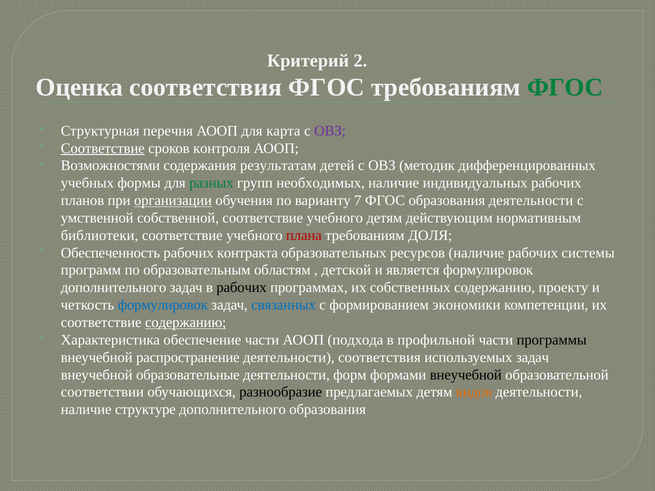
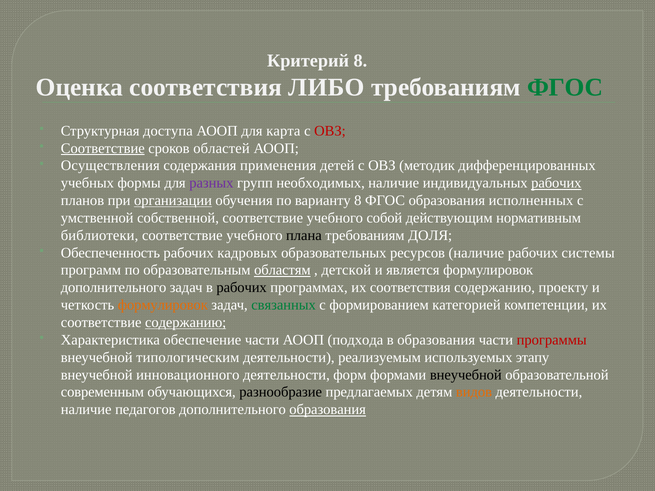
Критерий 2: 2 -> 8
соответствия ФГОС: ФГОС -> ЛИБО
перечня: перечня -> доступа
ОВЗ at (330, 131) colour: purple -> red
контроля: контроля -> областей
Возможностями: Возможностями -> Осуществления
результатам: результатам -> применения
разных colour: green -> purple
рабочих at (556, 183) underline: none -> present
варианту 7: 7 -> 8
образования деятельности: деятельности -> исполненных
учебного детям: детям -> собой
плана colour: red -> black
контракта: контракта -> кадровых
областям underline: none -> present
их собственных: собственных -> соответствия
формулировок at (163, 305) colour: blue -> orange
связанных colour: blue -> green
экономики: экономики -> категорией
в профильной: профильной -> образования
программы colour: black -> red
распространение: распространение -> типологическим
деятельности соответствия: соответствия -> реализуемым
используемых задач: задач -> этапу
образовательные: образовательные -> инновационного
соответствии: соответствии -> современным
структуре: структуре -> педагогов
образования at (328, 410) underline: none -> present
